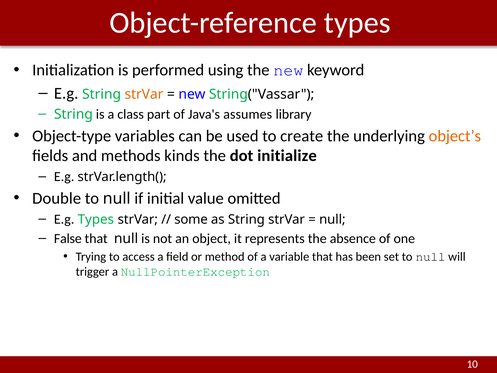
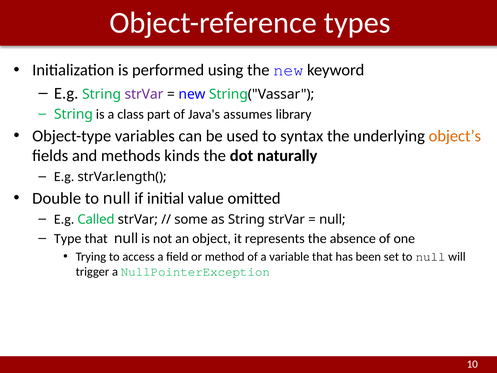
strVar at (144, 94) colour: orange -> purple
create: create -> syntax
initialize: initialize -> naturally
E.g Types: Types -> Called
False: False -> Type
